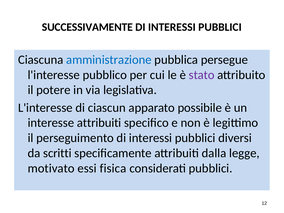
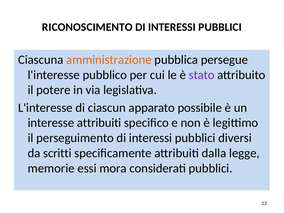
SUCCESSIVAMENTE: SUCCESSIVAMENTE -> RICONOSCIMENTO
amministrazione colour: blue -> orange
motivato: motivato -> memorie
fisica: fisica -> mora
